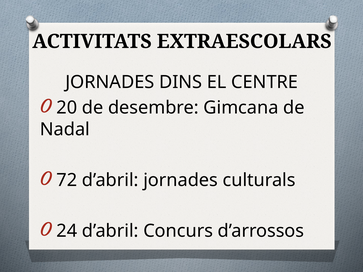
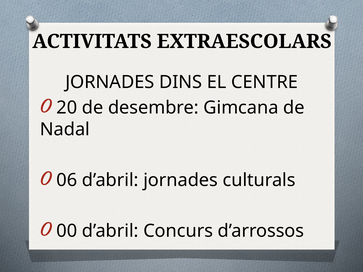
72: 72 -> 06
24: 24 -> 00
